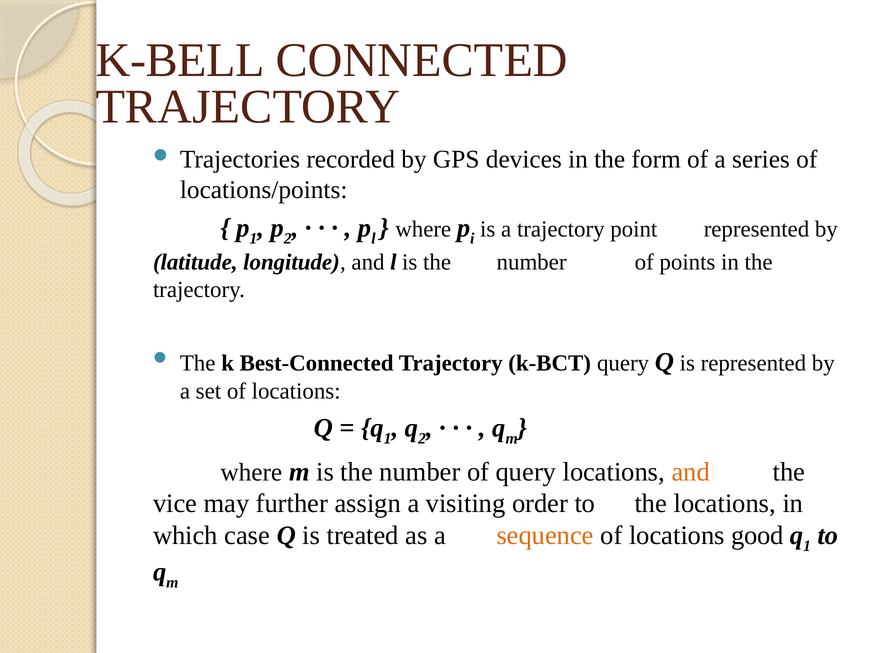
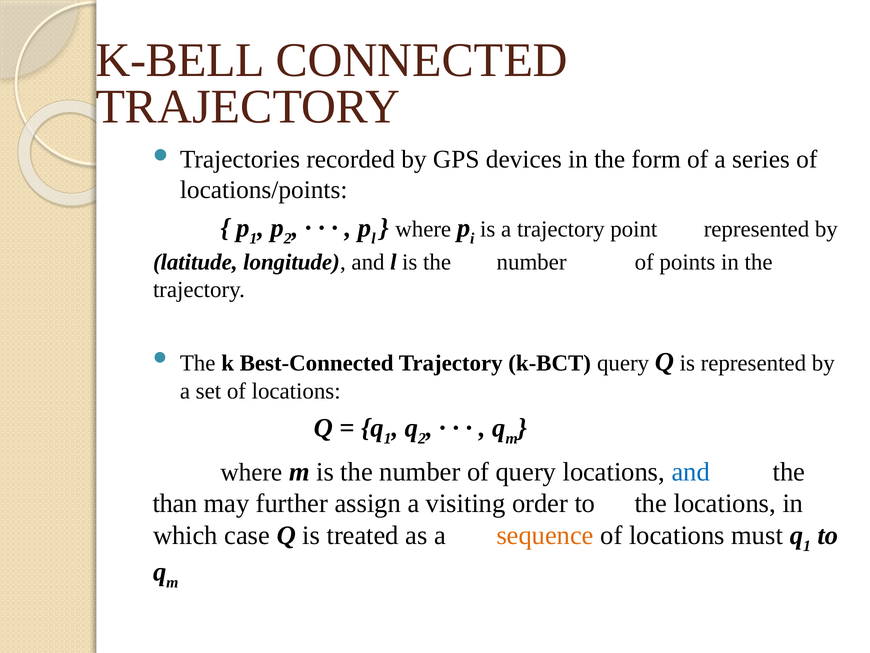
and at (691, 471) colour: orange -> blue
vice: vice -> than
good: good -> must
